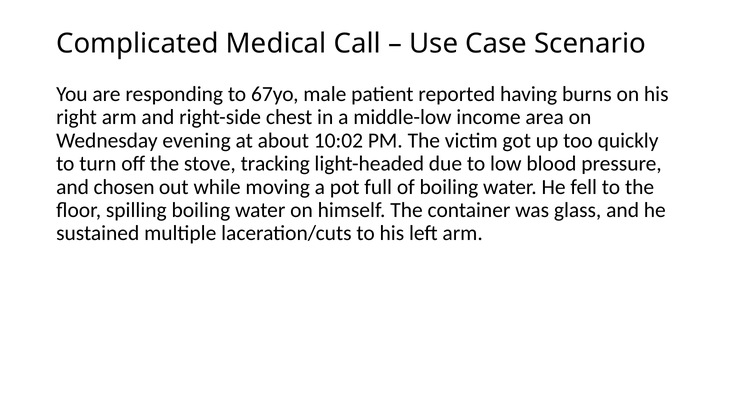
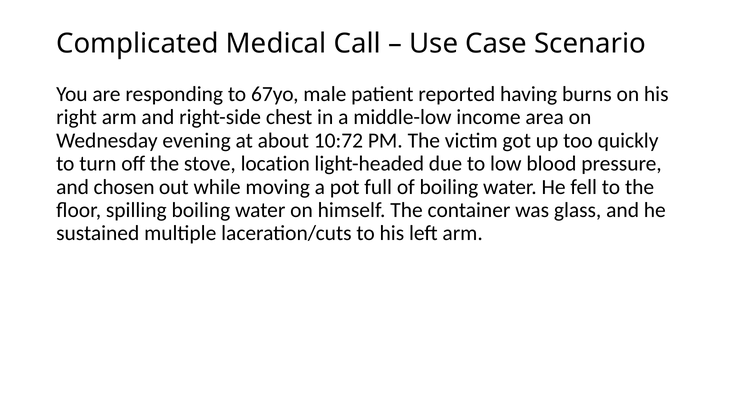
10:02: 10:02 -> 10:72
tracking: tracking -> location
